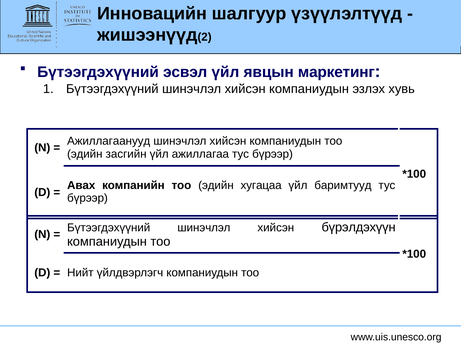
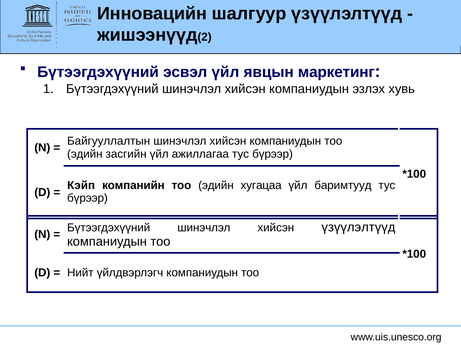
Ажиллагаанууд: Ажиллагаанууд -> Байгууллалтын
Авах: Авах -> Кэйп
хийсэн бүрэлдэхүүн: бүрэлдэхүүн -> үзүүлэлтүүд
